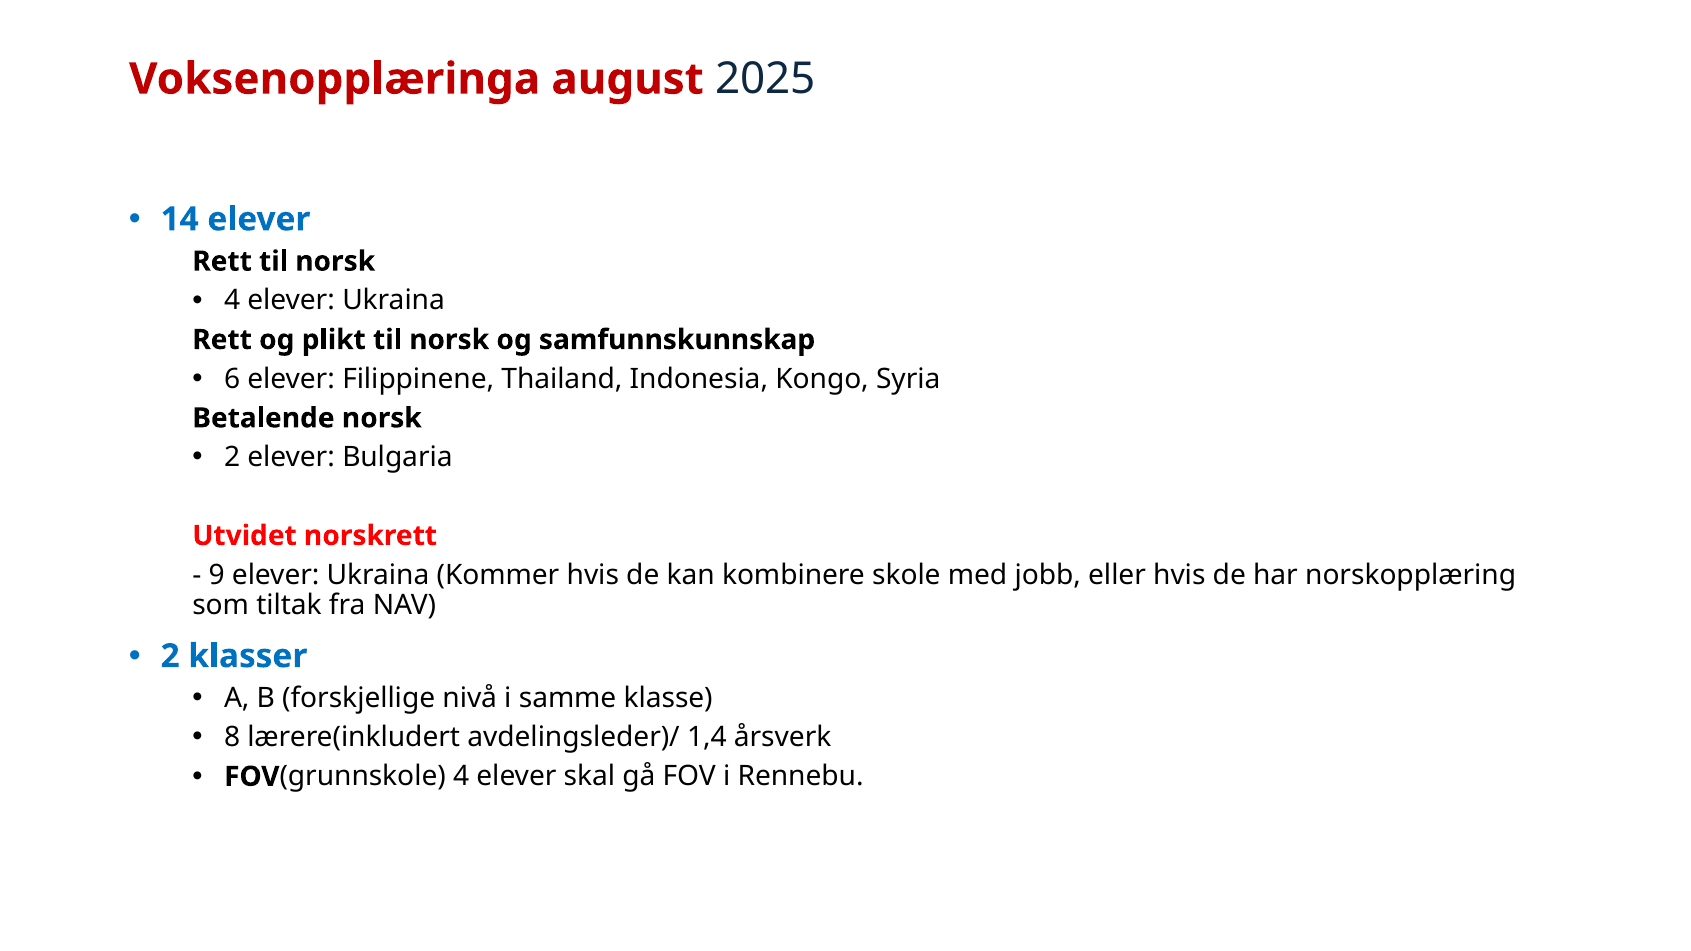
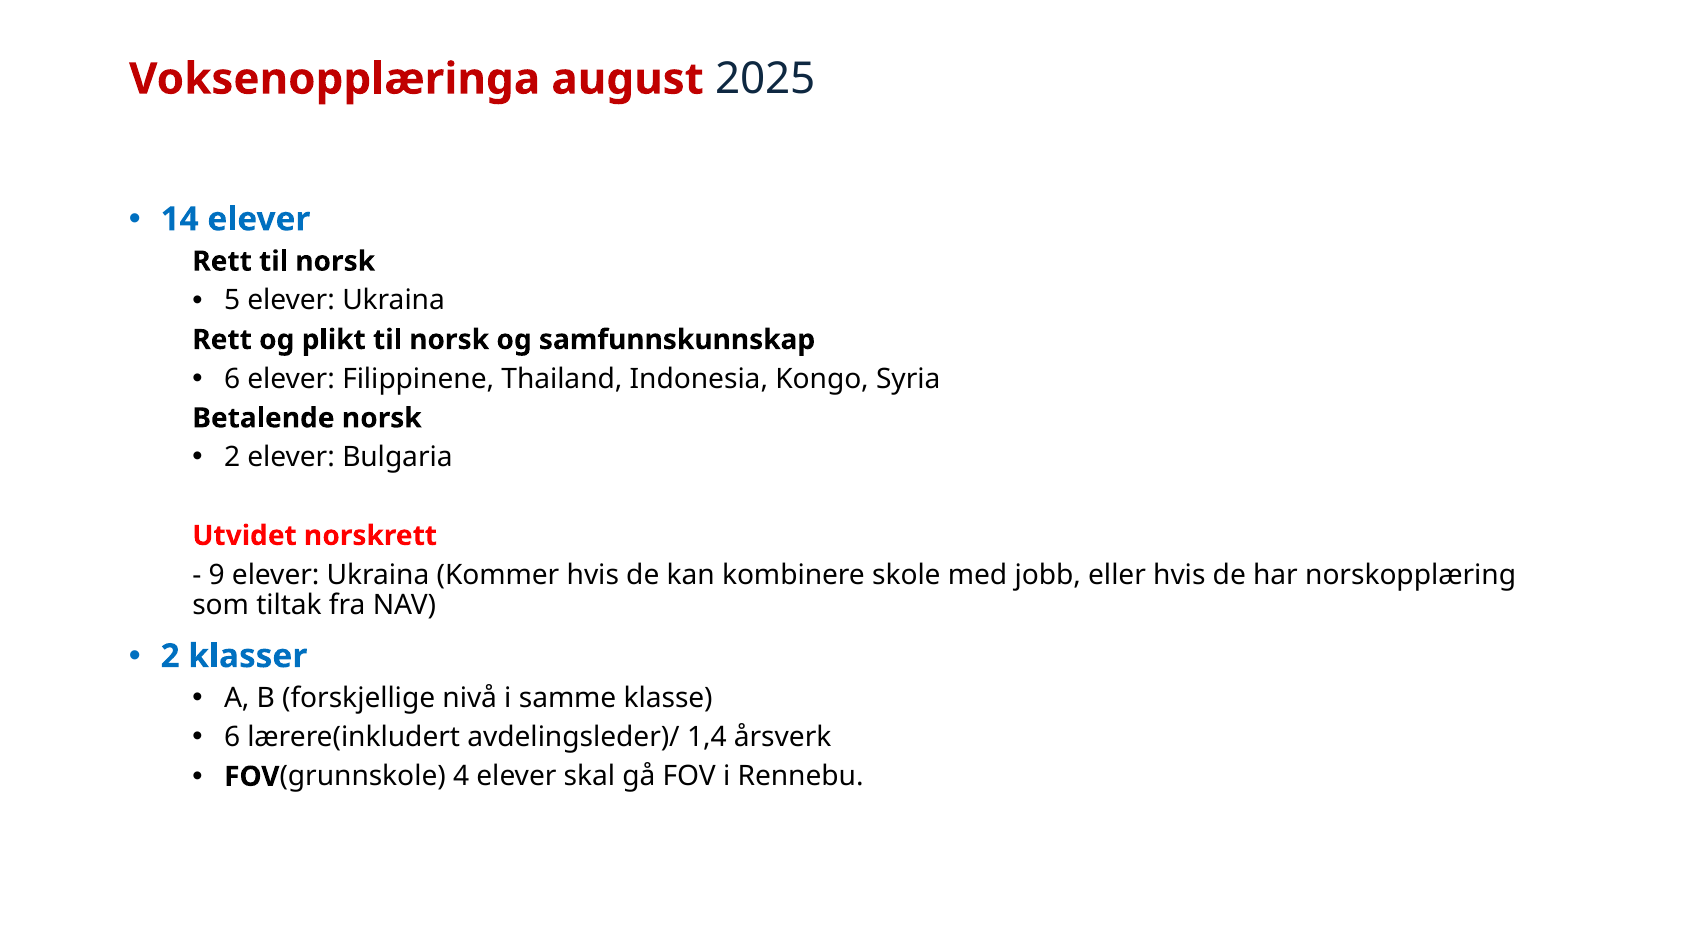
4 at (232, 301): 4 -> 5
8 at (232, 738): 8 -> 6
